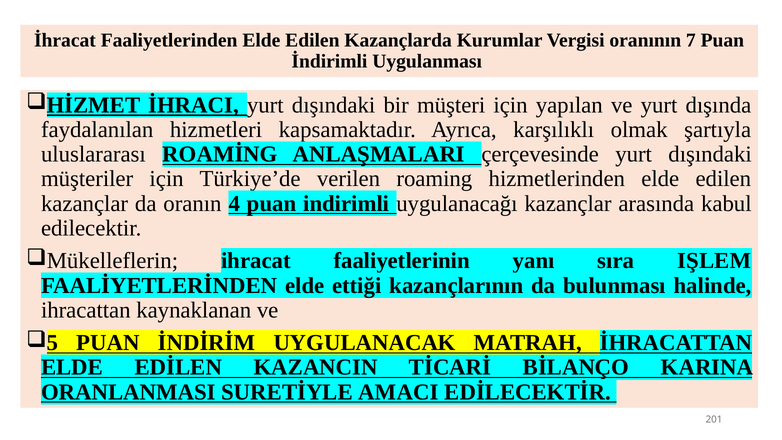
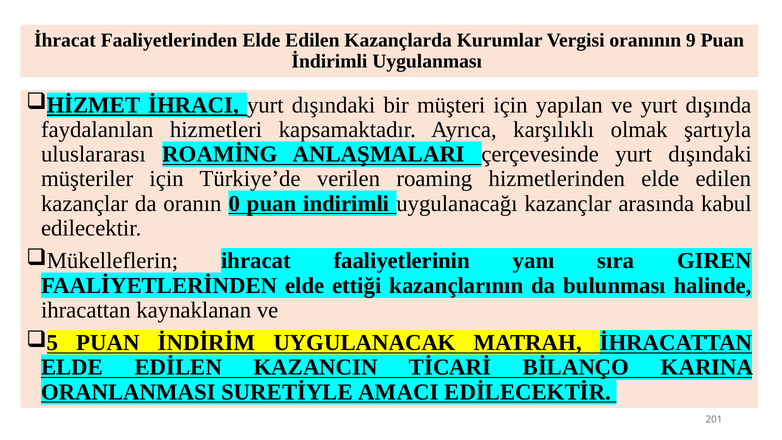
7: 7 -> 9
4: 4 -> 0
IŞLEM: IŞLEM -> GIREN
